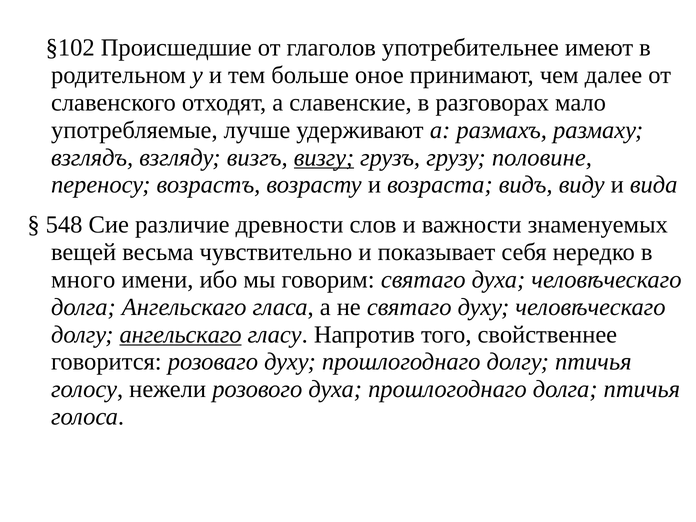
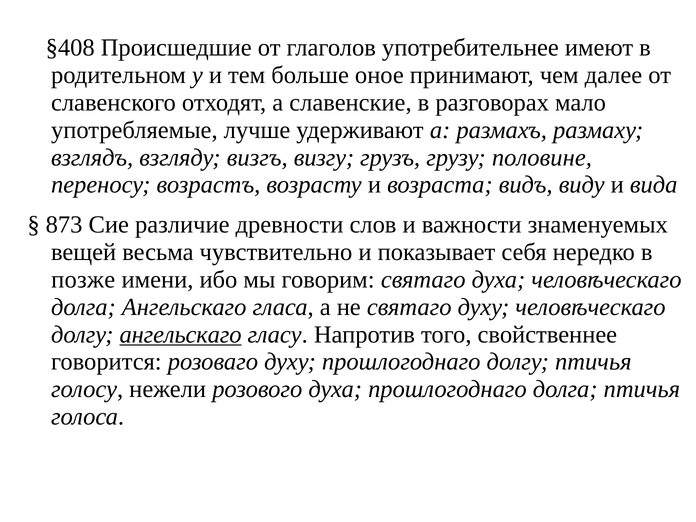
§102: §102 -> §408
визгу underline: present -> none
548: 548 -> 873
много: много -> позже
